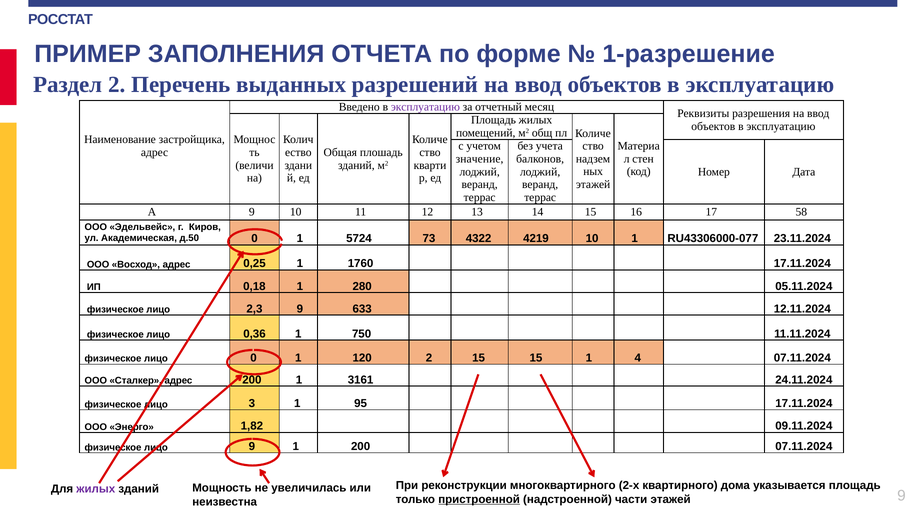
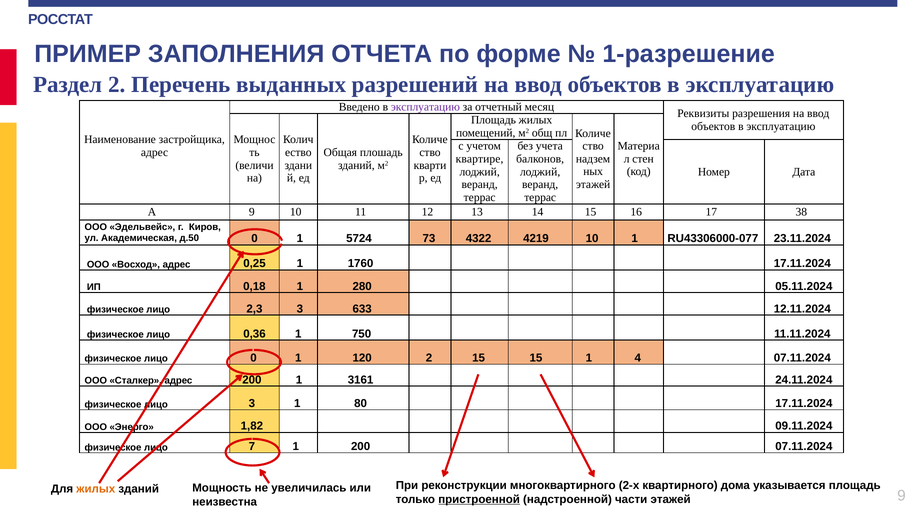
значение: значение -> квартире
58: 58 -> 38
2,3 9: 9 -> 3
95: 95 -> 80
лицо 9: 9 -> 7
жилых at (96, 489) colour: purple -> orange
